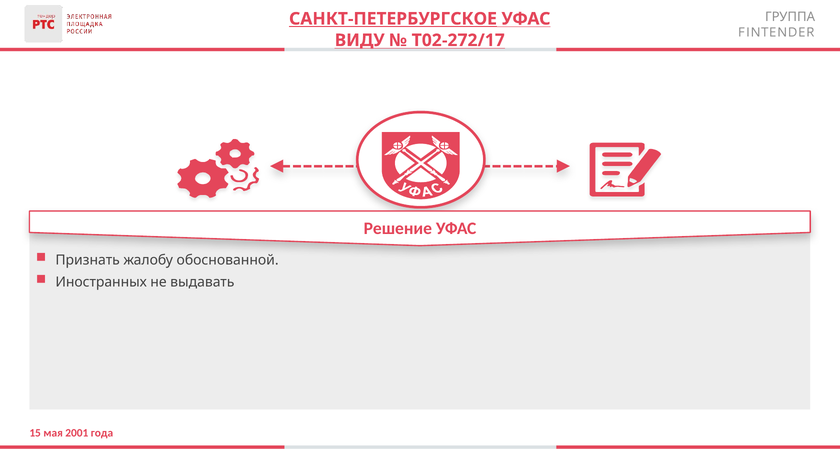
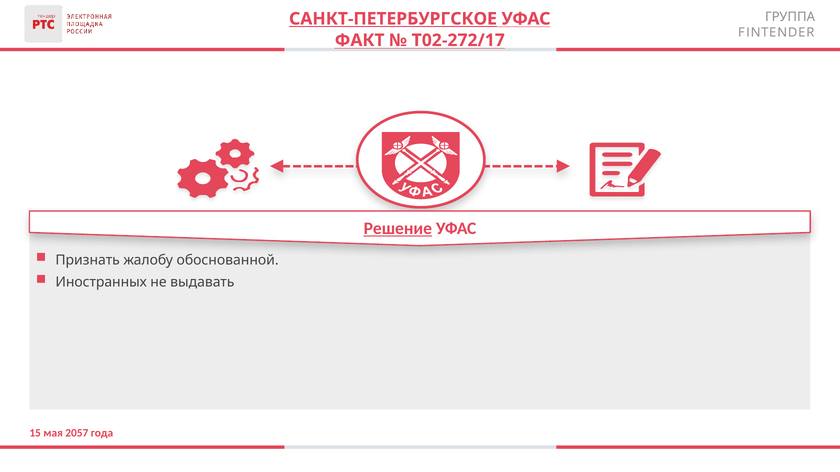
ВИДУ: ВИДУ -> ФАКТ
Решение underline: none -> present
2001: 2001 -> 2057
